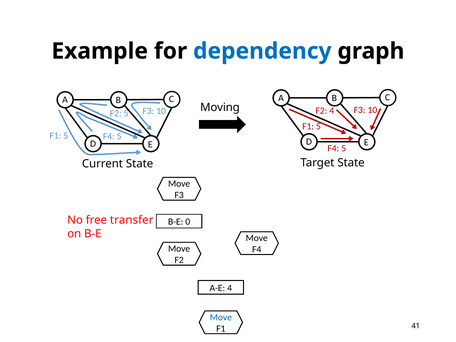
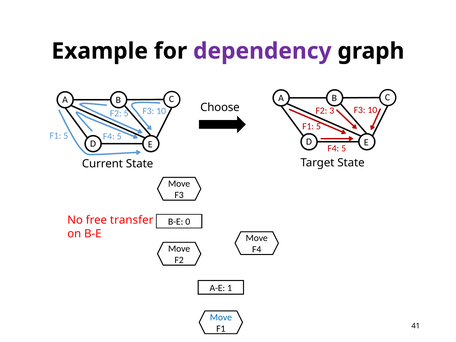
dependency colour: blue -> purple
Moving: Moving -> Choose
F2 4: 4 -> 3
A-E 4: 4 -> 1
